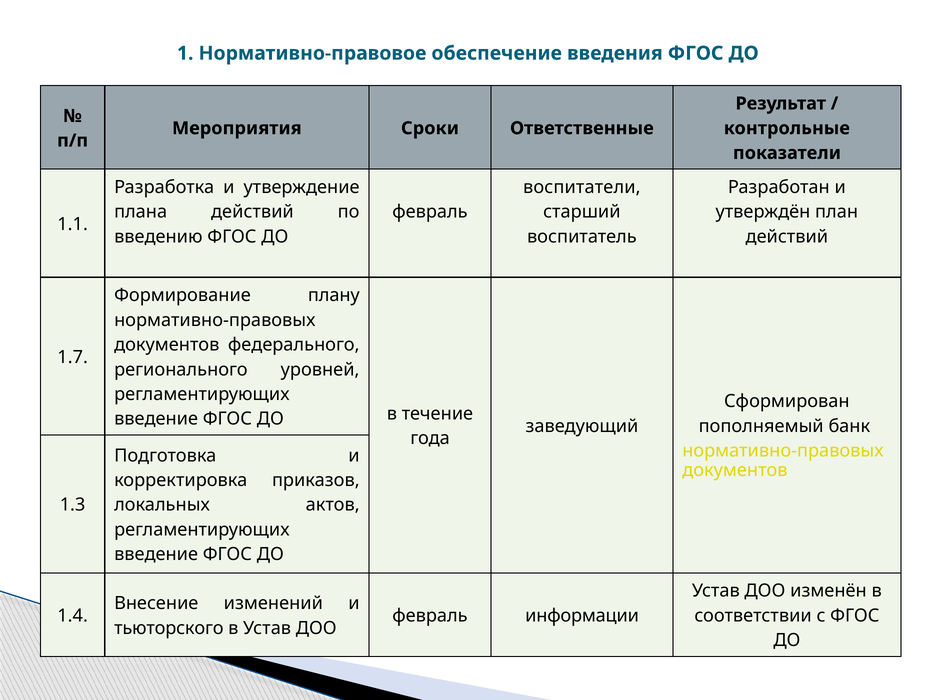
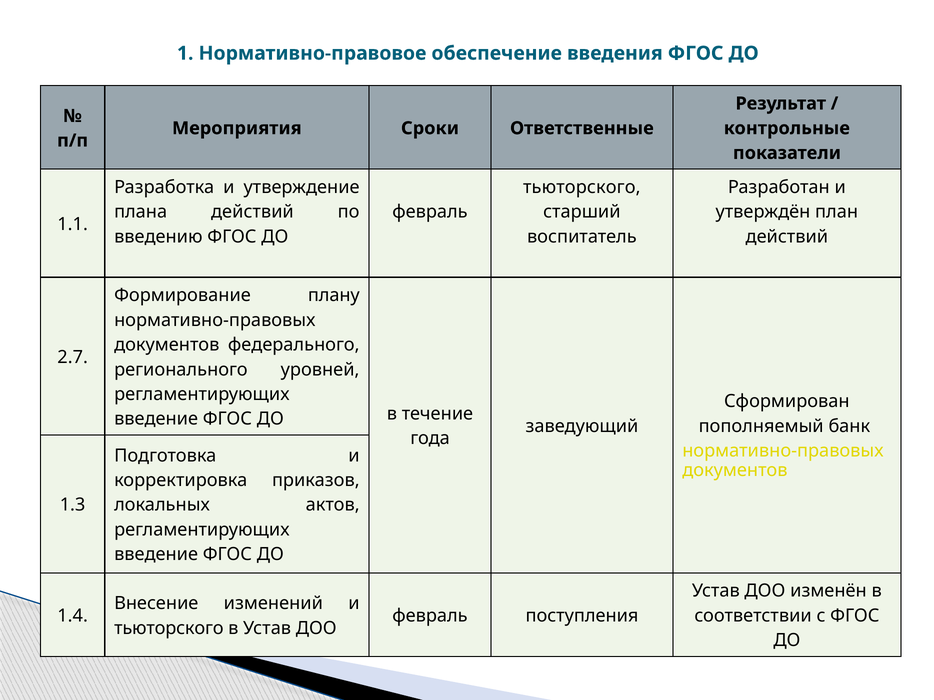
воспитатели at (582, 187): воспитатели -> тьюторского
1.7: 1.7 -> 2.7
информации: информации -> поступления
